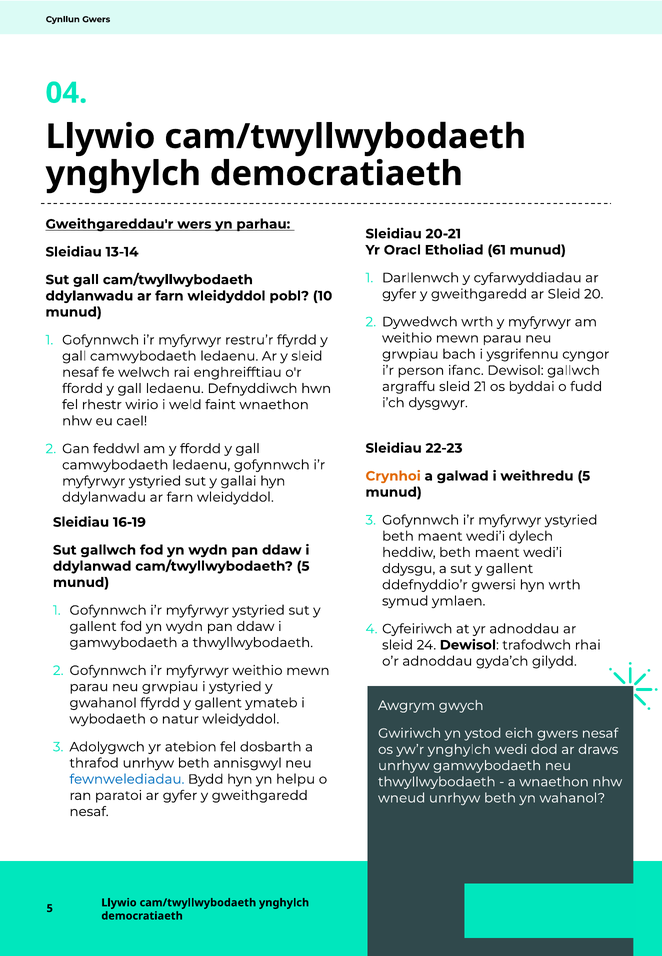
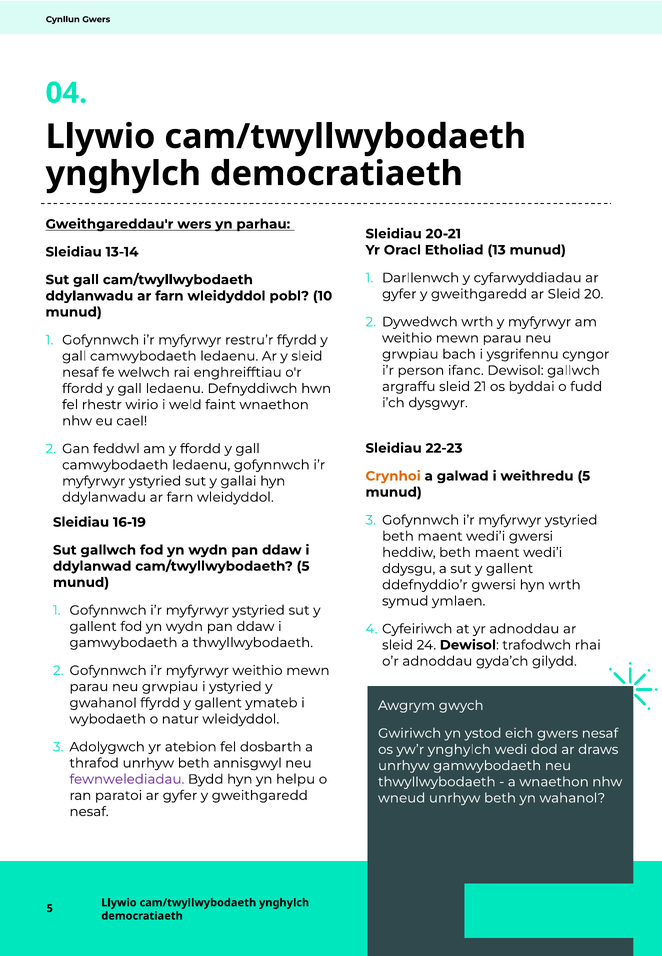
61: 61 -> 13
wedi’i dylech: dylech -> gwersi
fewnwelediadau colour: blue -> purple
